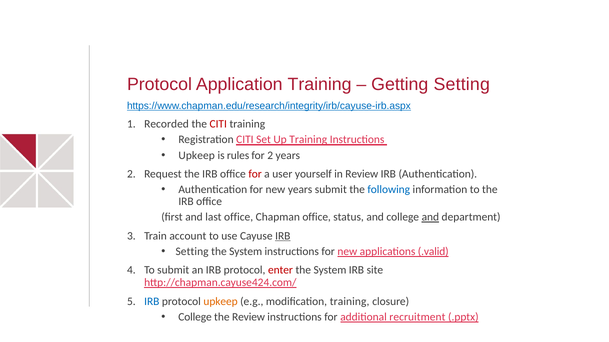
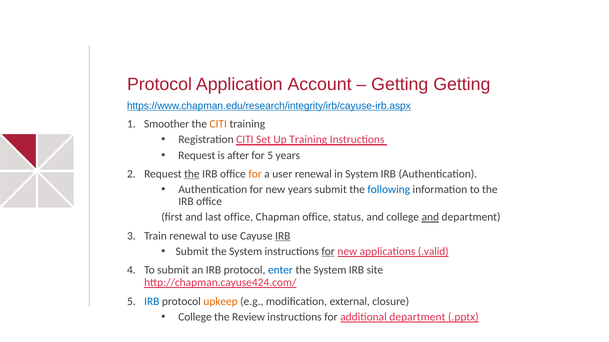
Application Training: Training -> Account
Getting Setting: Setting -> Getting
Recorded: Recorded -> Smoother
CITI at (218, 124) colour: red -> orange
Upkeep at (197, 156): Upkeep -> Request
rules: rules -> after
for 2: 2 -> 5
the at (192, 174) underline: none -> present
for at (255, 174) colour: red -> orange
user yourself: yourself -> renewal
in Review: Review -> System
Train account: account -> renewal
Setting at (192, 252): Setting -> Submit
for at (328, 252) underline: none -> present
enter colour: red -> blue
modification training: training -> external
additional recruitment: recruitment -> department
